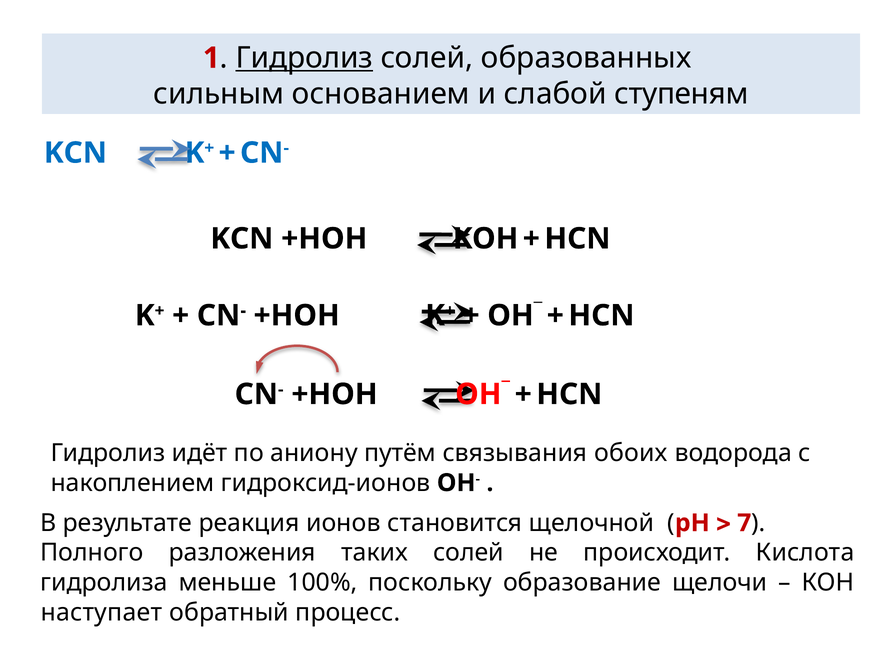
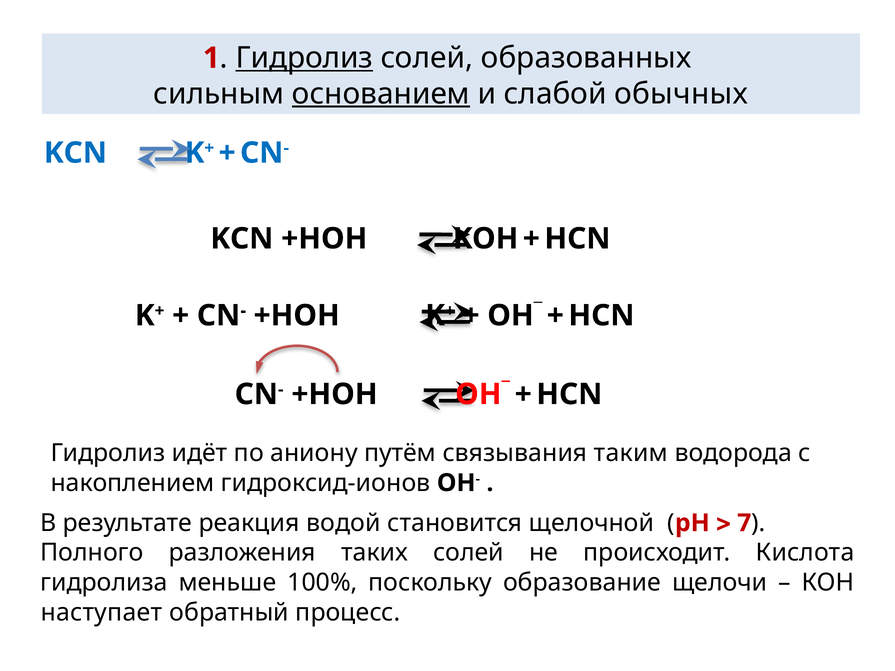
основанием underline: none -> present
ступеням: ступеням -> обычных
обоих: обоих -> таким
ионов: ионов -> водой
